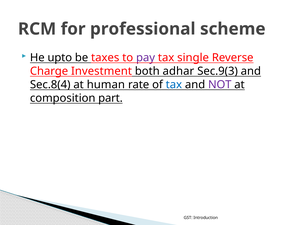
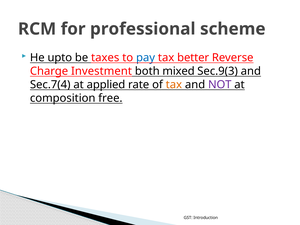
pay colour: purple -> blue
single: single -> better
adhar: adhar -> mixed
Sec.8(4: Sec.8(4 -> Sec.7(4
human: human -> applied
tax at (174, 85) colour: blue -> orange
part: part -> free
